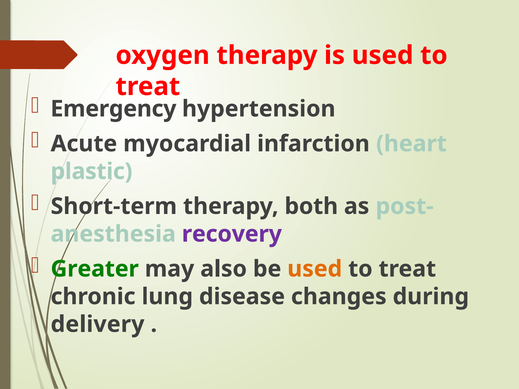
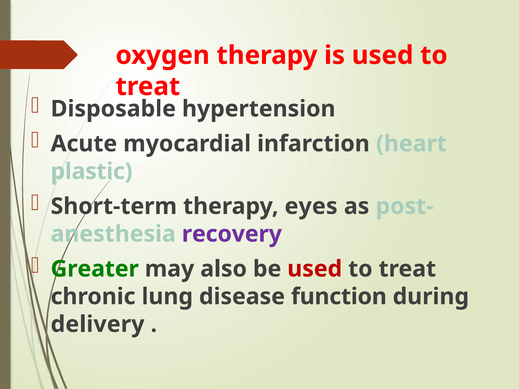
Emergency: Emergency -> Disposable
both: both -> eyes
used at (315, 269) colour: orange -> red
changes: changes -> function
